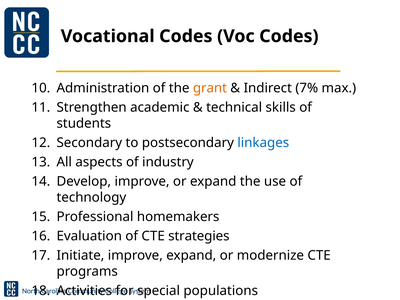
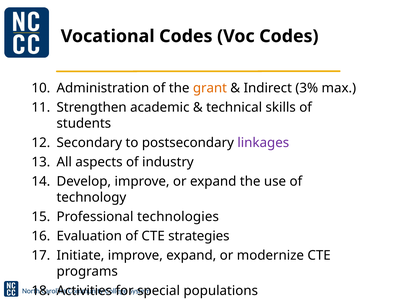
7%: 7% -> 3%
linkages colour: blue -> purple
homemakers: homemakers -> technologies
